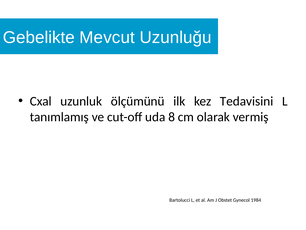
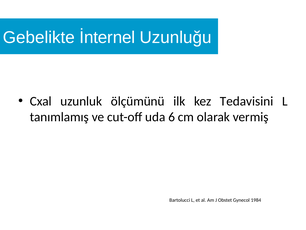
Mevcut: Mevcut -> İnternel
8: 8 -> 6
